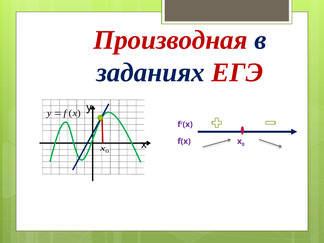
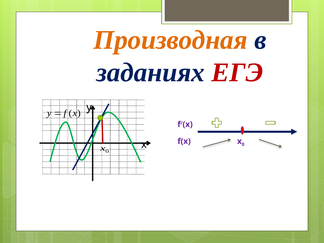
Производная colour: red -> orange
